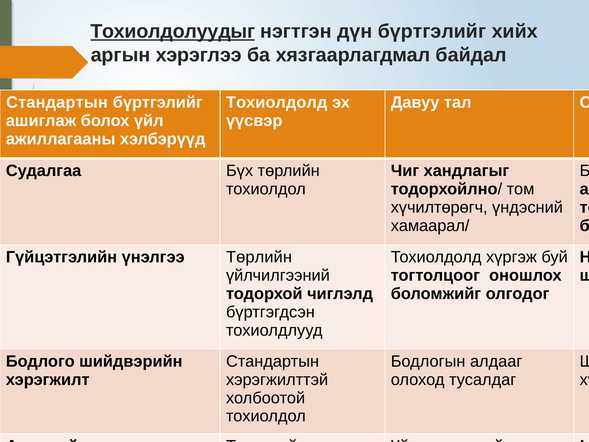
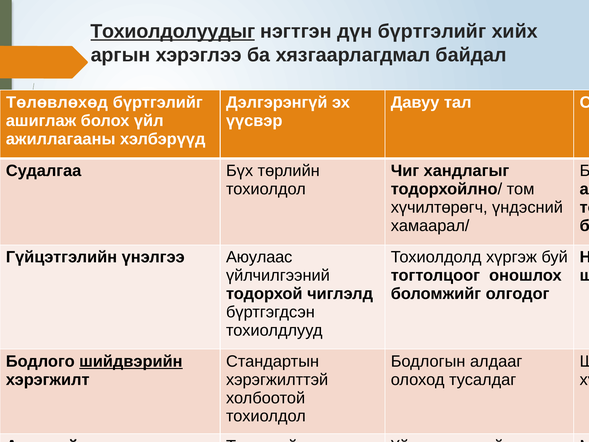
Стандартын at (57, 102): Стандартын -> Төлөвлөхөд
Тохиолдолд at (277, 102): Тохиолдолд -> Дэлгэрэнгүй
үнэлгээ Төрлийн: Төрлийн -> Аюулаас
шийдвэрийн underline: none -> present
